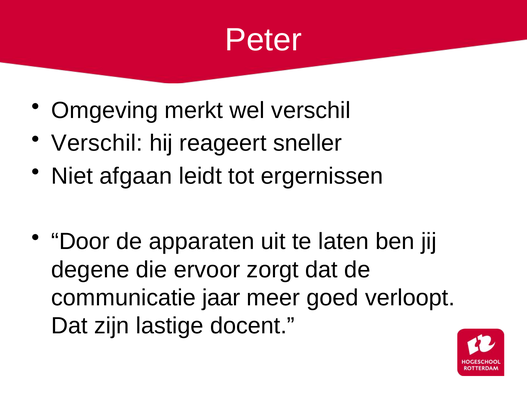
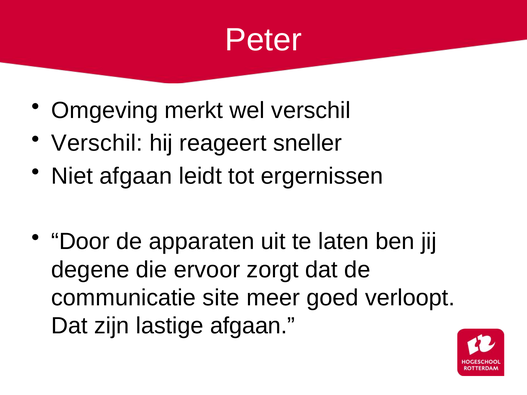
jaar: jaar -> site
lastige docent: docent -> afgaan
